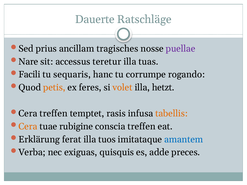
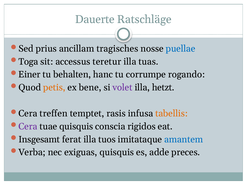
puellae colour: purple -> blue
Nare: Nare -> Toga
Facili: Facili -> Einer
sequaris: sequaris -> behalten
feres: feres -> bene
volet colour: orange -> purple
Cera at (28, 127) colour: orange -> purple
tuae rubigine: rubigine -> quisquis
conscia treffen: treffen -> rigidos
Erklärung: Erklärung -> Insgesamt
